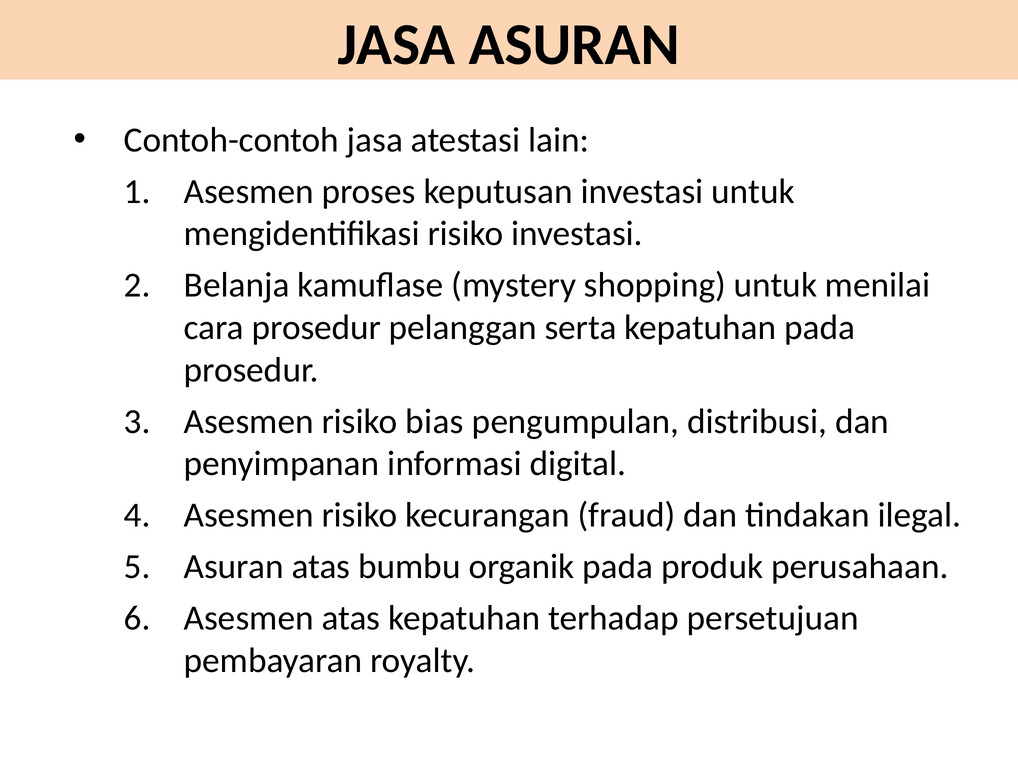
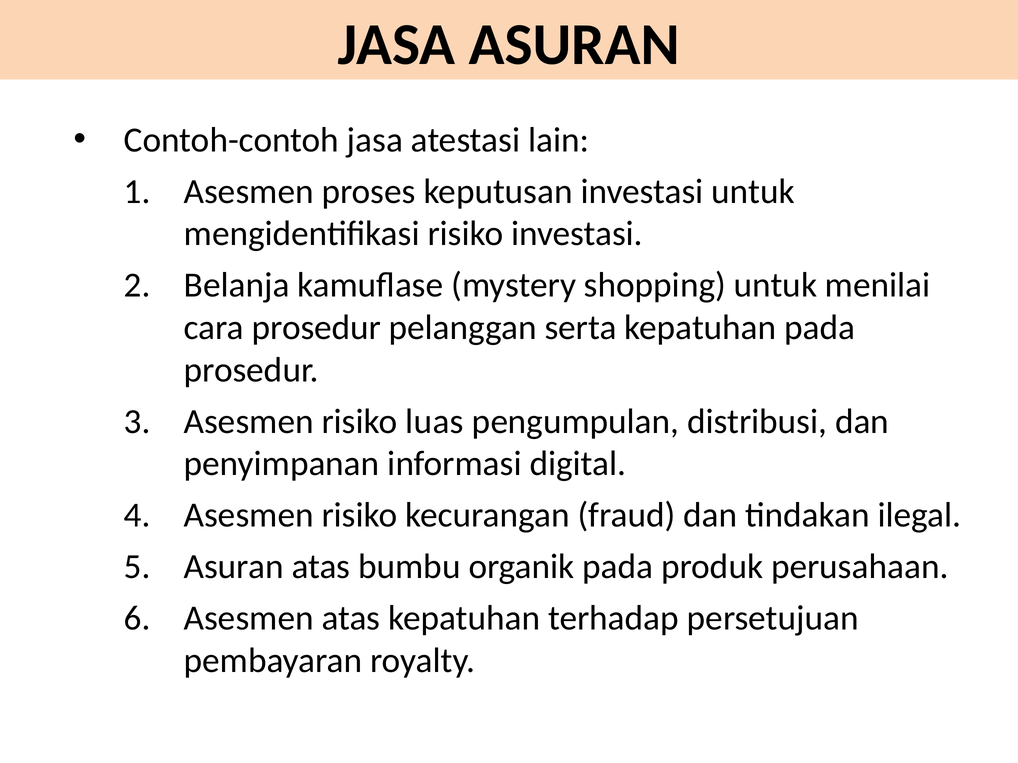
bias: bias -> luas
